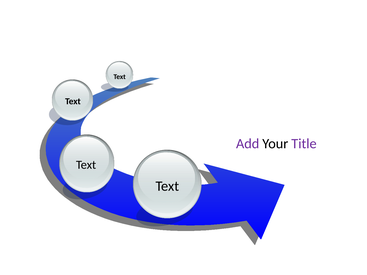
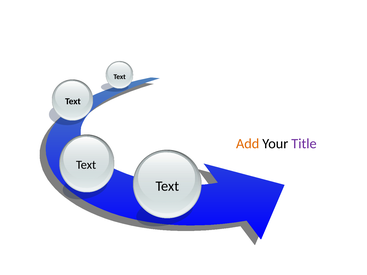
Add colour: purple -> orange
